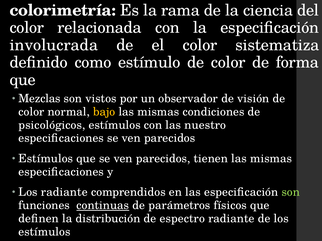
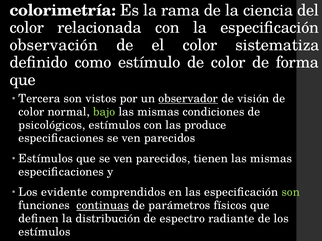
involucrada: involucrada -> observación
Mezclas: Mezclas -> Tercera
observador underline: none -> present
bajo colour: yellow -> light green
nuestro: nuestro -> produce
Los radiante: radiante -> evidente
